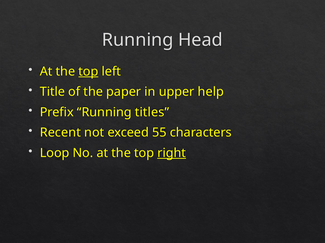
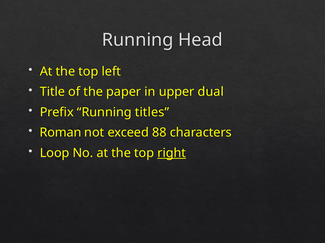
top at (88, 72) underline: present -> none
help: help -> dual
Recent: Recent -> Roman
55: 55 -> 88
